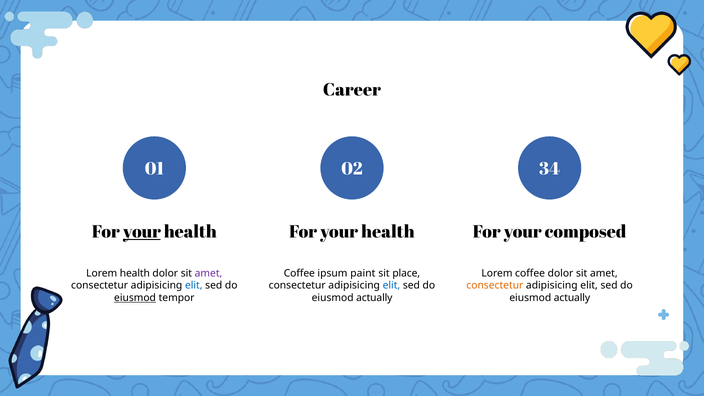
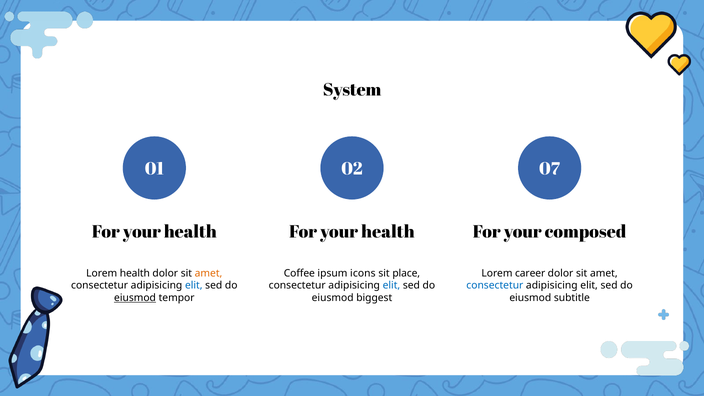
Career: Career -> System
34: 34 -> 07
your at (142, 232) underline: present -> none
amet at (209, 273) colour: purple -> orange
paint: paint -> icons
Lorem coffee: coffee -> career
consectetur at (495, 286) colour: orange -> blue
actually at (374, 298): actually -> biggest
actually at (572, 298): actually -> subtitle
